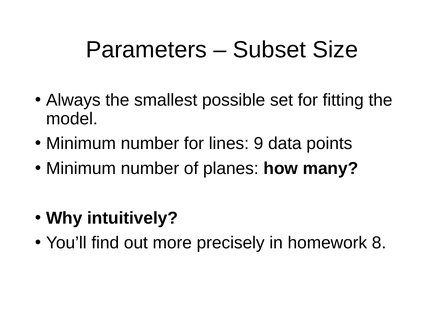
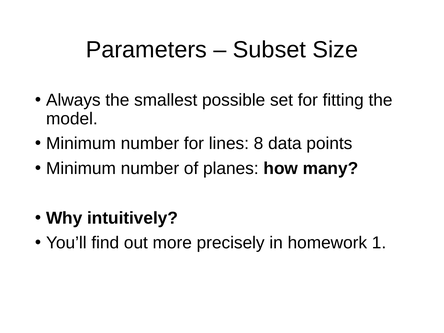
9: 9 -> 8
8: 8 -> 1
